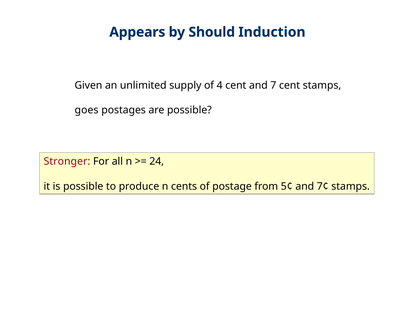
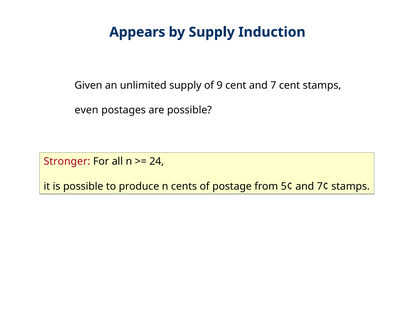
by Should: Should -> Supply
4: 4 -> 9
goes: goes -> even
